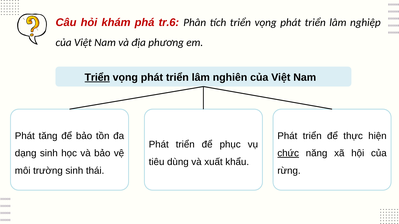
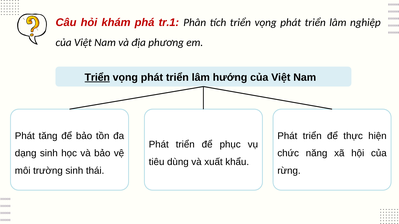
tr.6: tr.6 -> tr.1
nghiên: nghiên -> hướng
chức underline: present -> none
